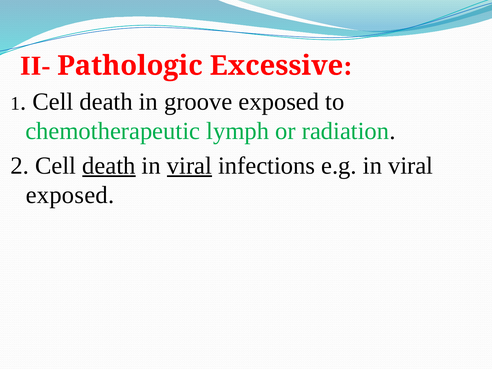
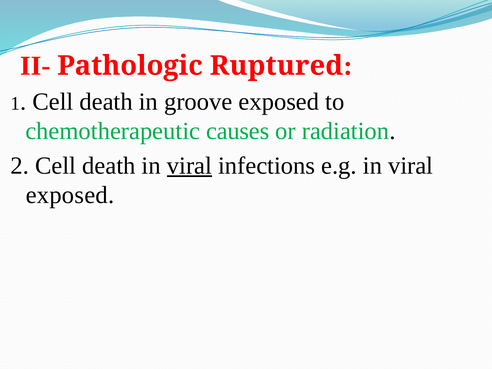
Excessive: Excessive -> Ruptured
lymph: lymph -> causes
death at (109, 166) underline: present -> none
